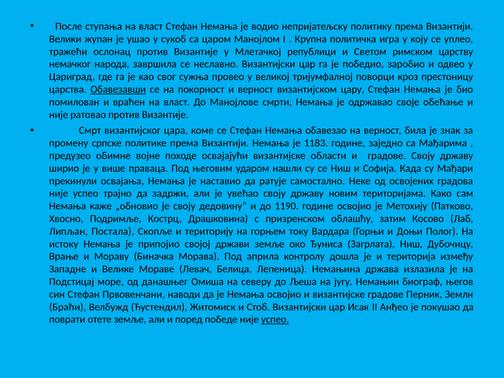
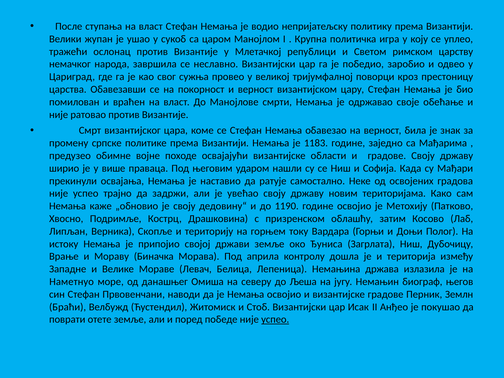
Обавезавши underline: present -> none
Постала: Постала -> Верника
Подстицај: Подстицај -> Наметнуо
